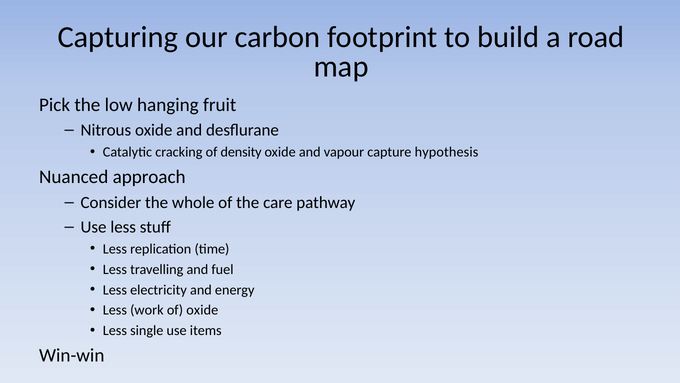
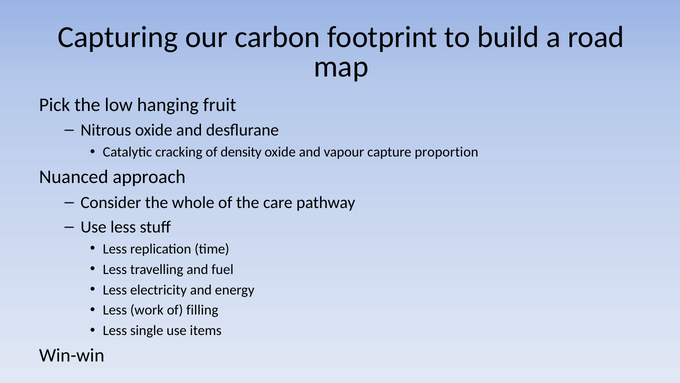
hypothesis: hypothesis -> proportion
of oxide: oxide -> filling
